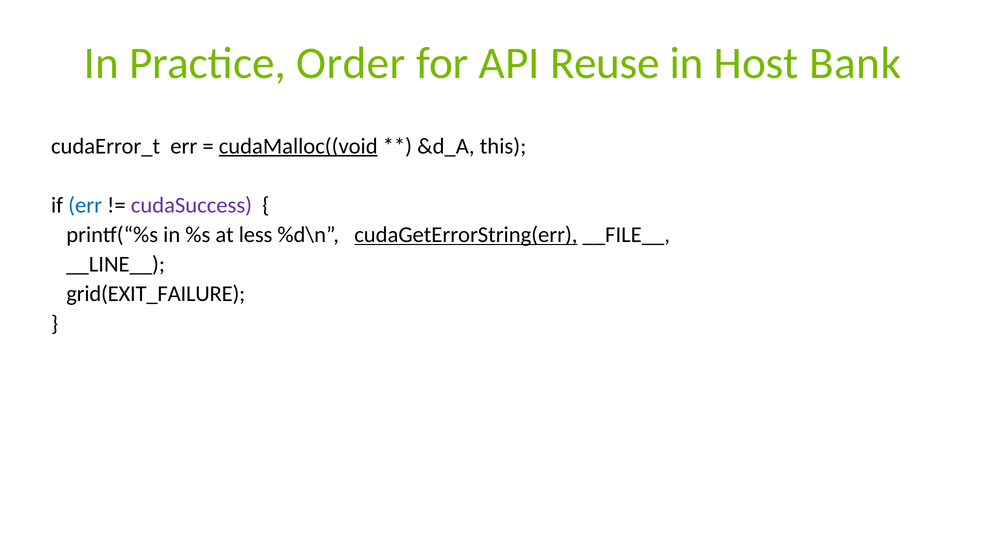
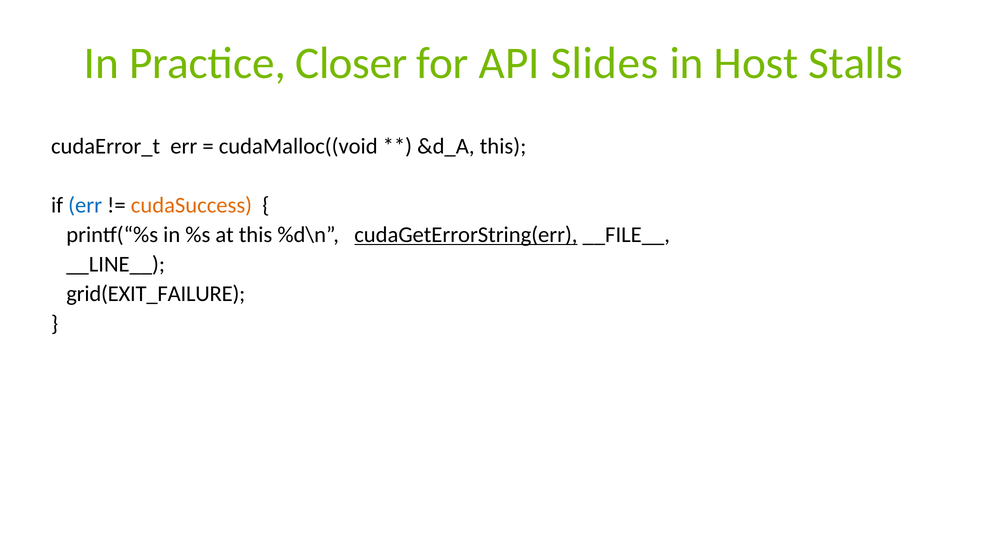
Order: Order -> Closer
Reuse: Reuse -> Slides
Bank: Bank -> Stalls
cudaMalloc((void underline: present -> none
cudaSuccess colour: purple -> orange
at less: less -> this
